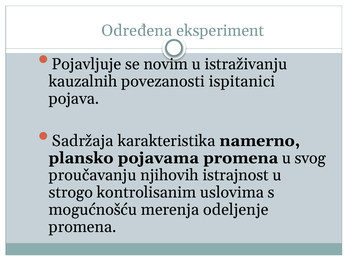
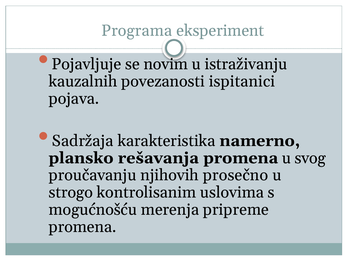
Određena: Određena -> Programa
pojavama: pojavama -> rešavanja
istrajnost: istrajnost -> prosečno
odeljenje: odeljenje -> pripreme
